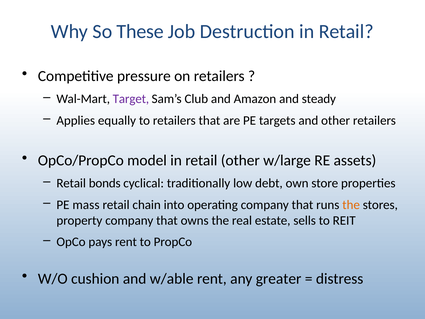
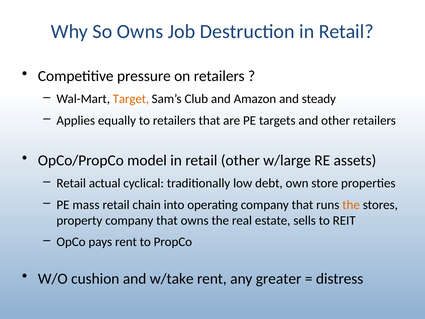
So These: These -> Owns
Target colour: purple -> orange
bonds: bonds -> actual
w/able: w/able -> w/take
